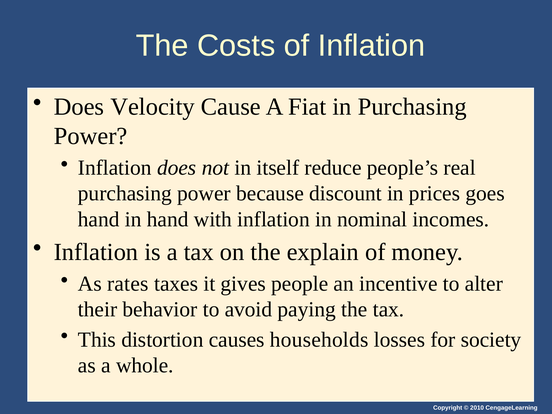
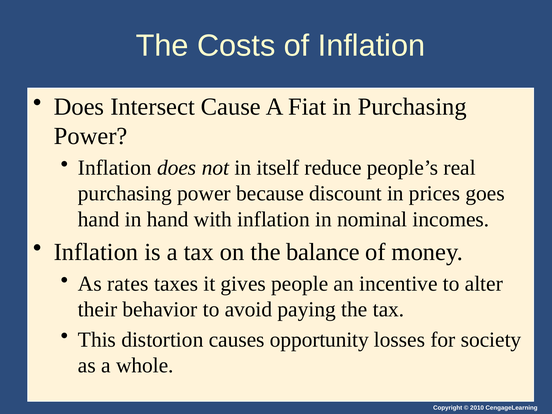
Velocity: Velocity -> Intersect
explain: explain -> balance
households: households -> opportunity
